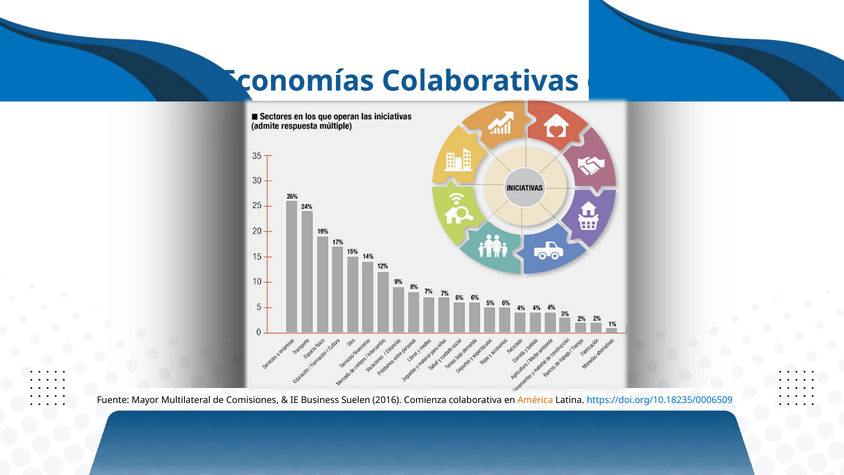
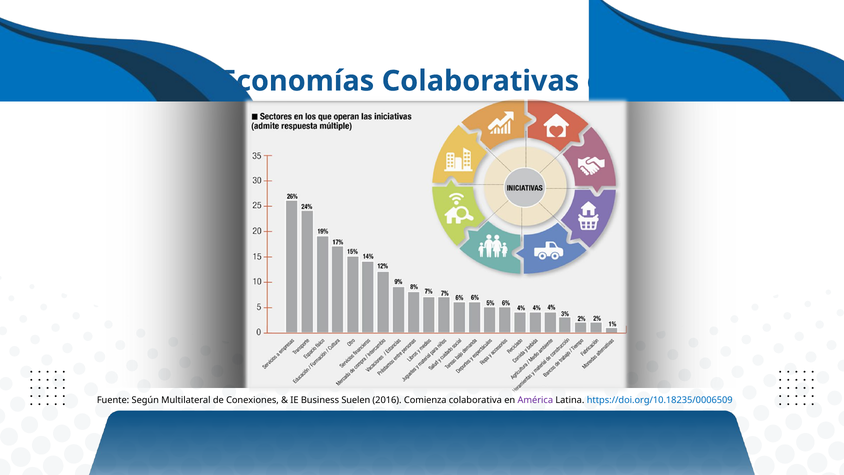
Mayor: Mayor -> Según
Comisiones: Comisiones -> Conexiones
América colour: orange -> purple
